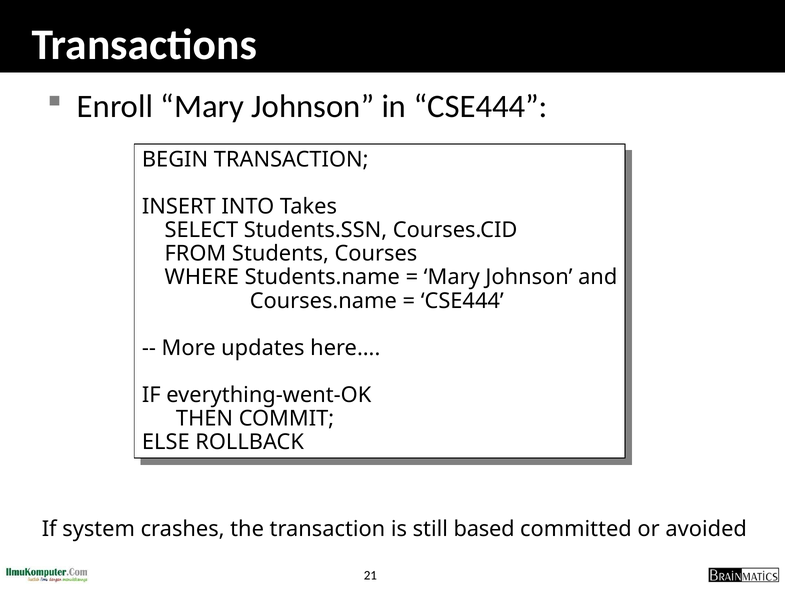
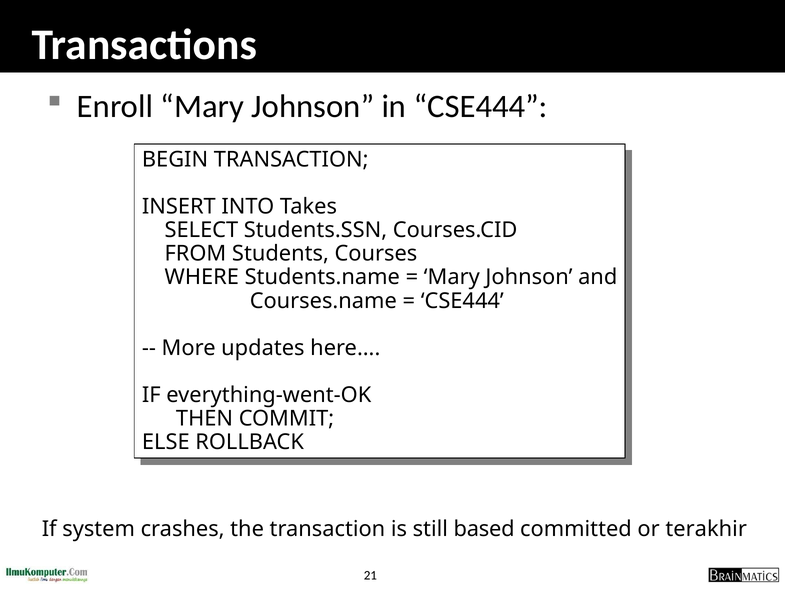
avoided: avoided -> terakhir
